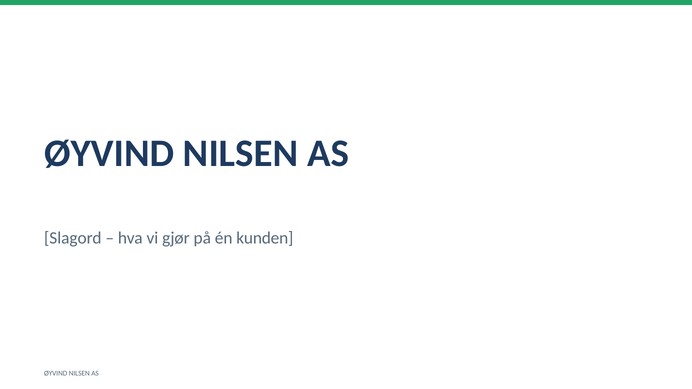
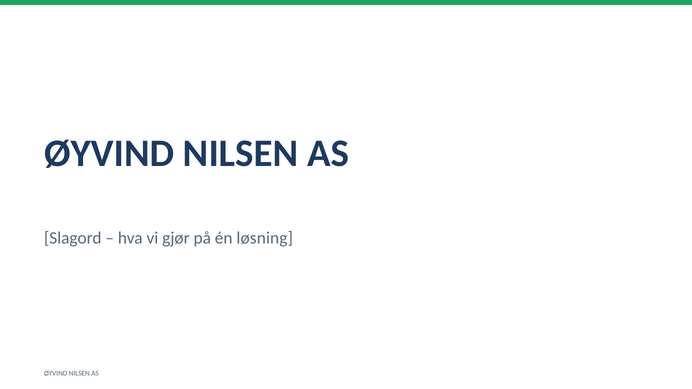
kunden: kunden -> løsning
